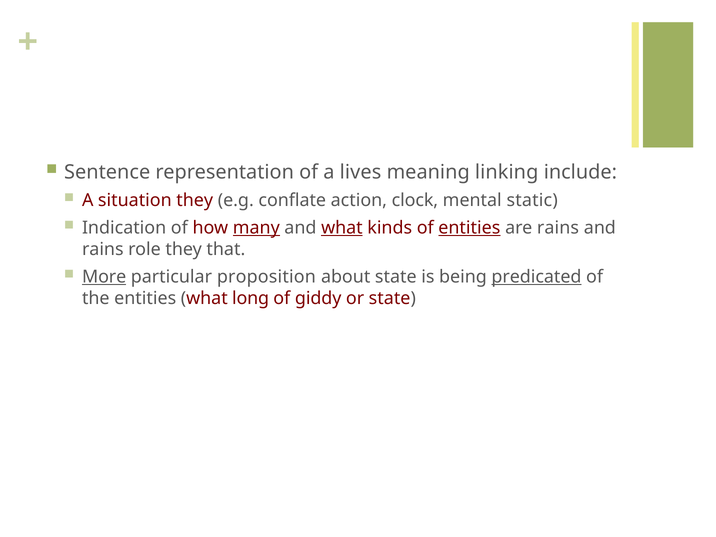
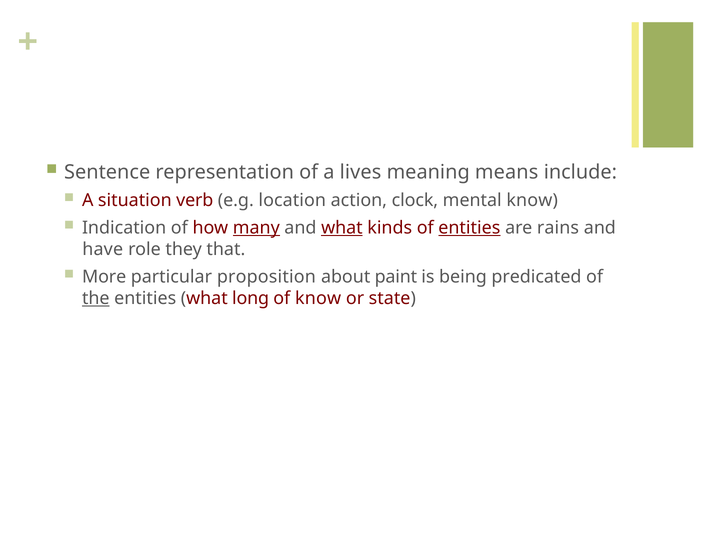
linking: linking -> means
situation they: they -> verb
conflate: conflate -> location
mental static: static -> know
rains at (103, 249): rains -> have
More underline: present -> none
about state: state -> paint
predicated underline: present -> none
the underline: none -> present
of giddy: giddy -> know
